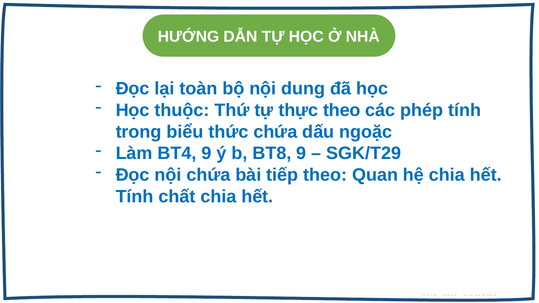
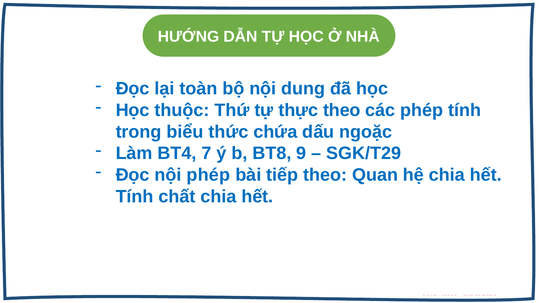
BT4 9: 9 -> 7
nội chứa: chứa -> phép
